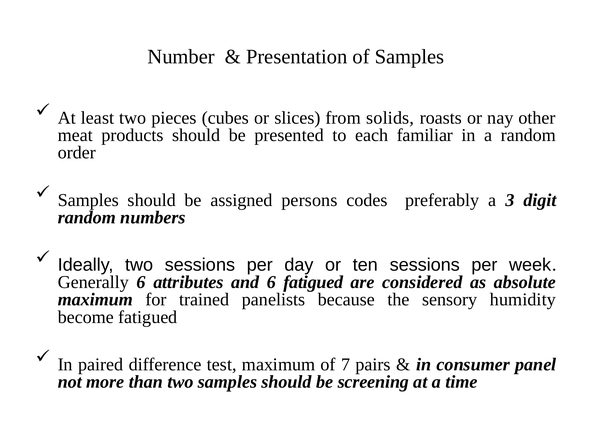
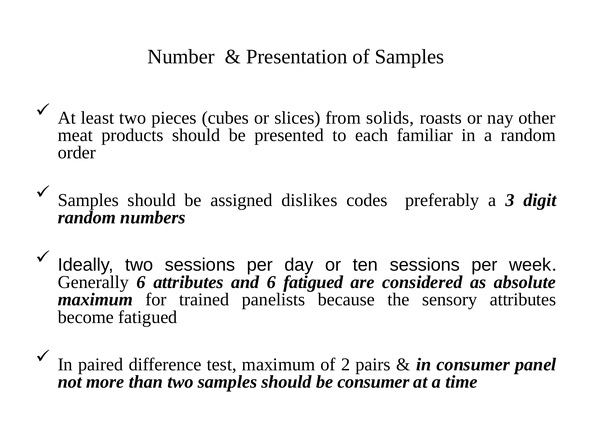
persons: persons -> dislikes
sensory humidity: humidity -> attributes
7: 7 -> 2
be screening: screening -> consumer
